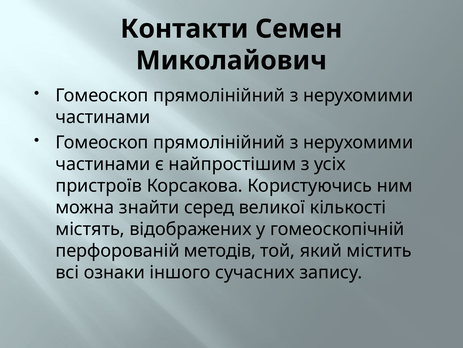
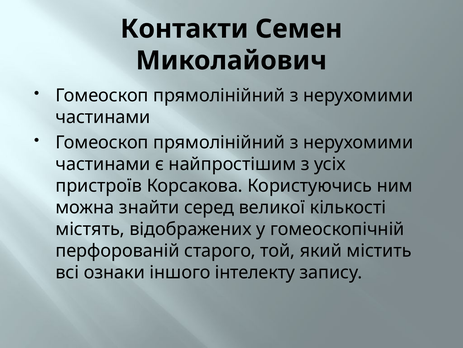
методів: методів -> старого
сучасних: сучасних -> інтелекту
